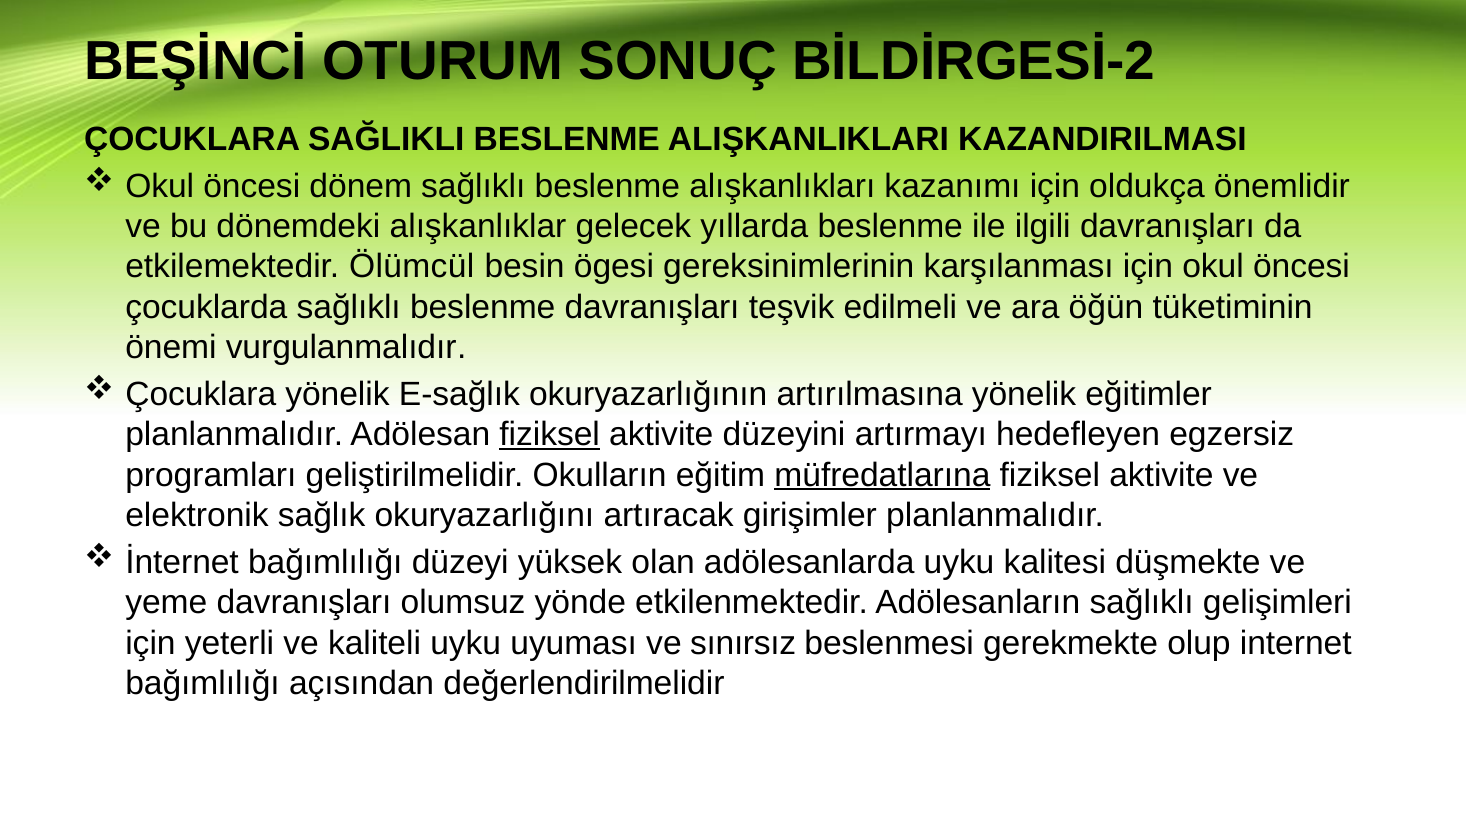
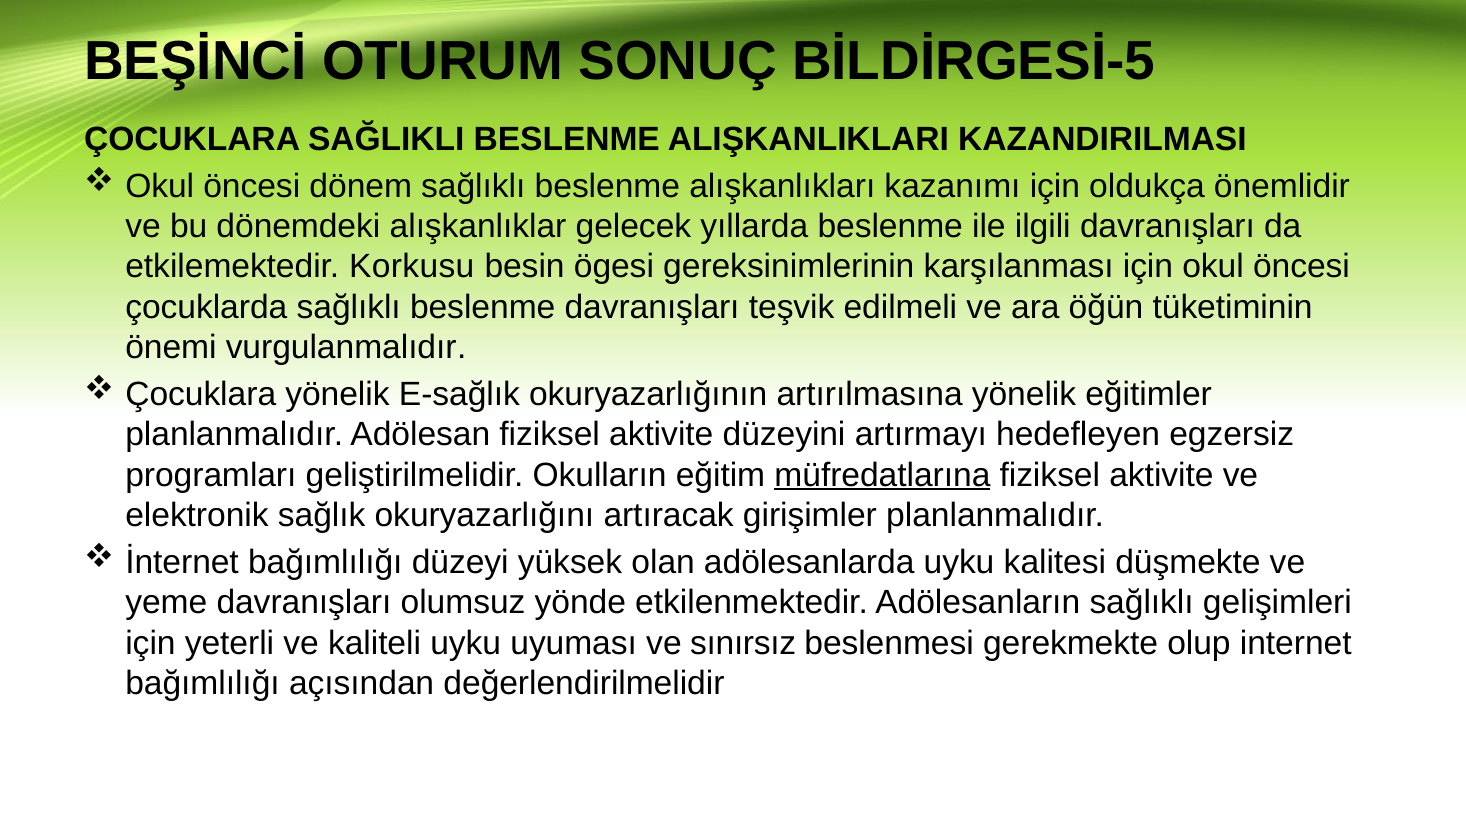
BİLDİRGESİ-2: BİLDİRGESİ-2 -> BİLDİRGESİ-5
Ölümcül: Ölümcül -> Korkusu
fiziksel at (550, 435) underline: present -> none
